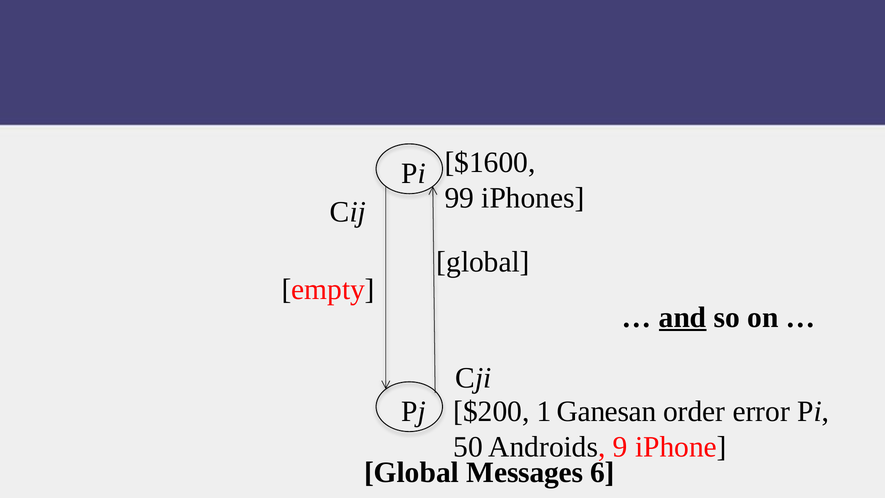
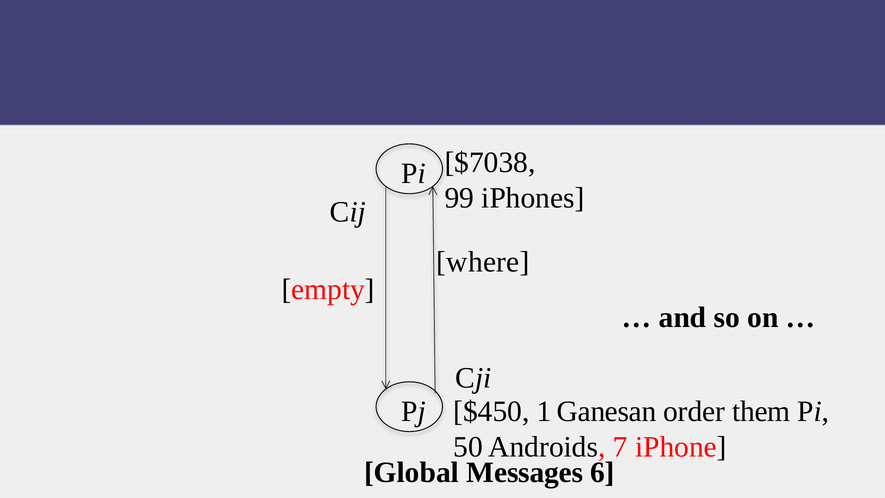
$1600: $1600 -> $7038
global at (483, 262): global -> where
and underline: present -> none
$200: $200 -> $450
error: error -> them
9: 9 -> 7
